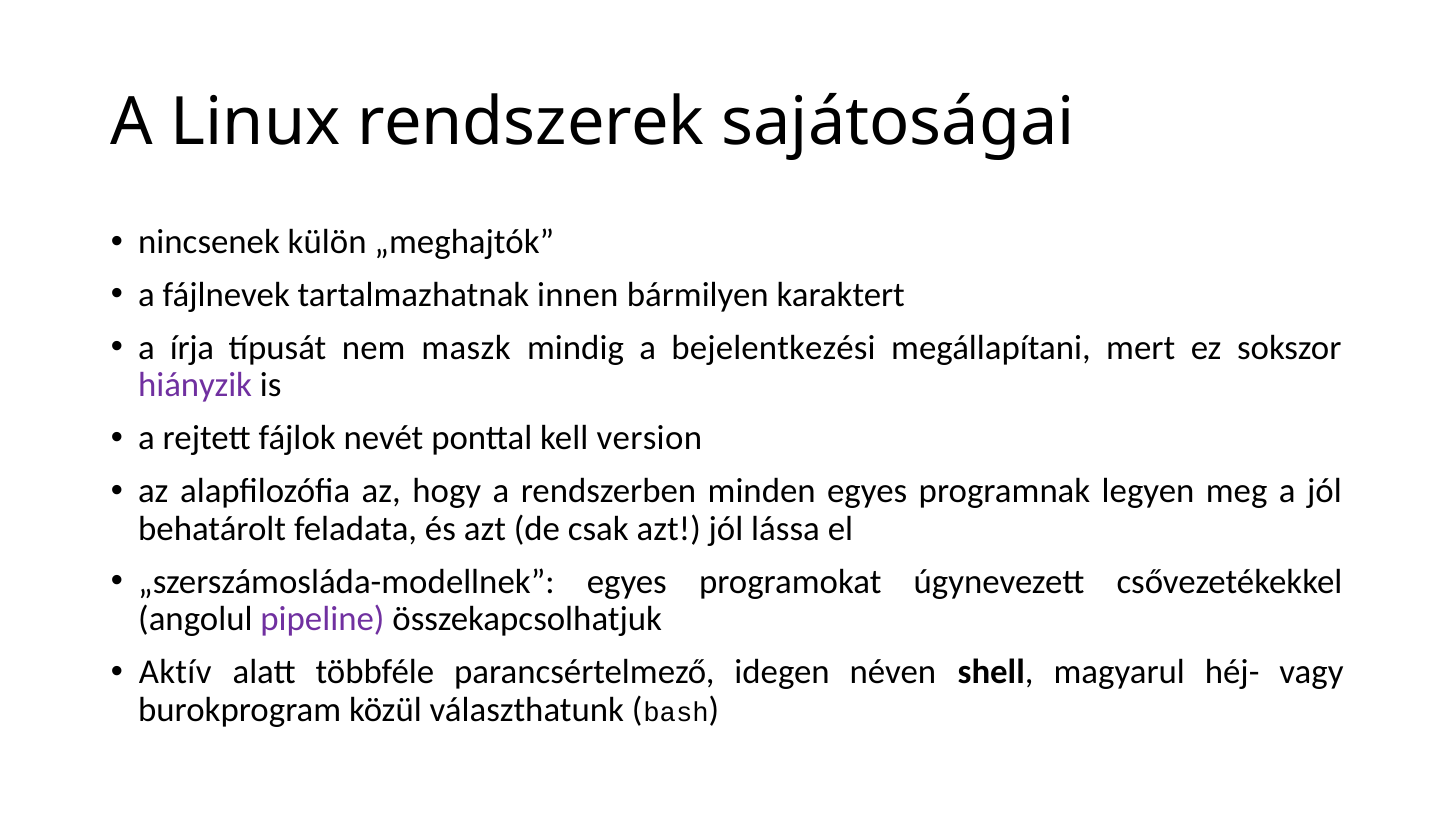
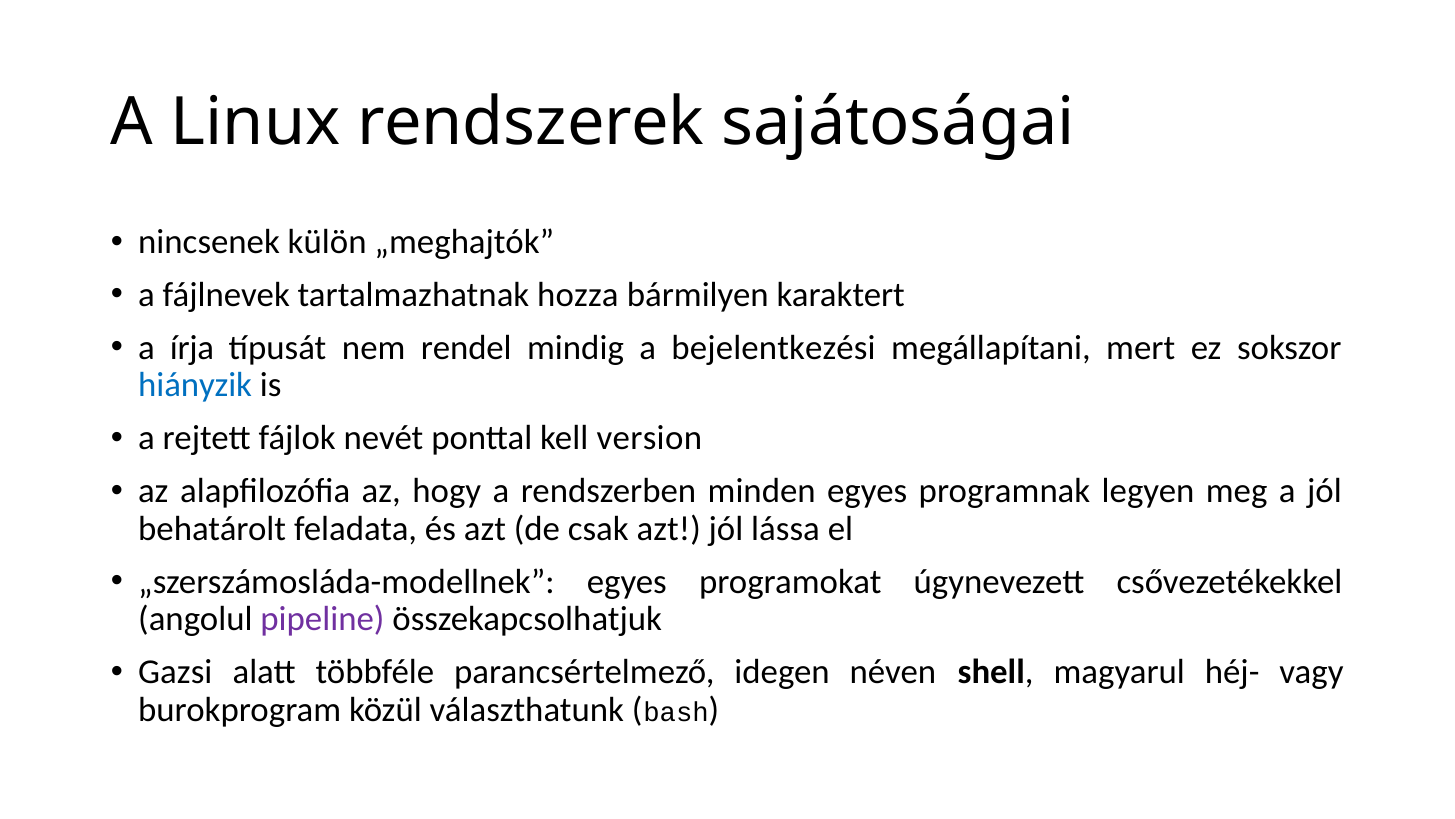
innen: innen -> hozza
maszk: maszk -> rendel
hiányzik colour: purple -> blue
Aktív: Aktív -> Gazsi
